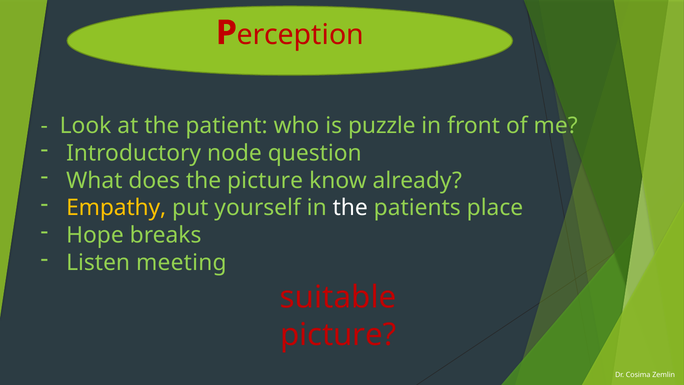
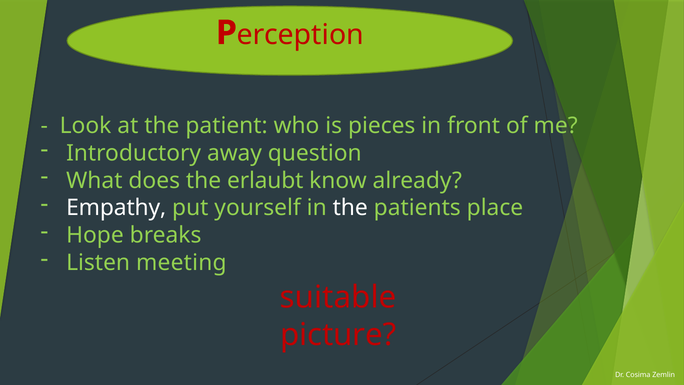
puzzle: puzzle -> pieces
node: node -> away
the picture: picture -> erlaubt
Empathy colour: yellow -> white
